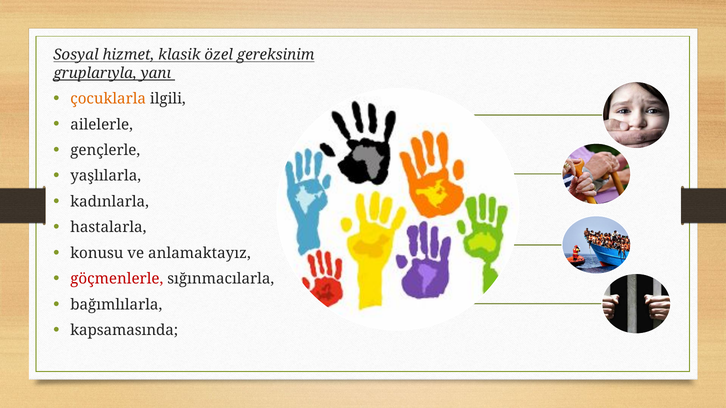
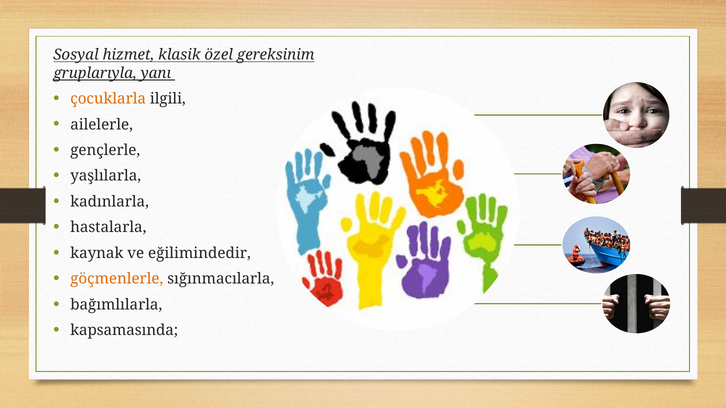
konusu: konusu -> kaynak
anlamaktayız: anlamaktayız -> eğilimindedir
göçmenlerle colour: red -> orange
